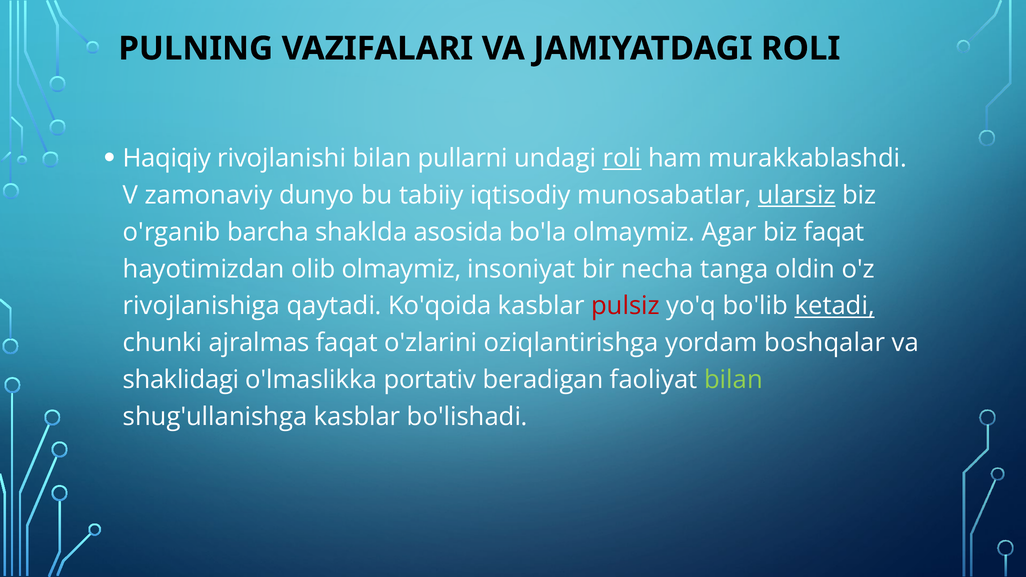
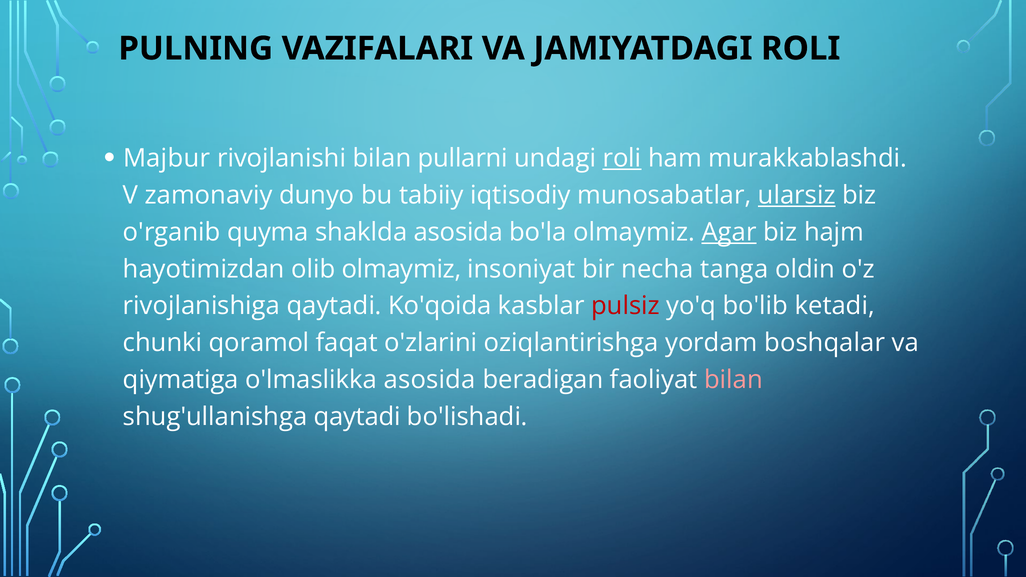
Haqiqiy: Haqiqiy -> Majbur
barcha: barcha -> quyma
Agar underline: none -> present
biz faqat: faqat -> hajm
ketadi underline: present -> none
ajralmas: ajralmas -> qoramol
shaklidagi: shaklidagi -> qiymatiga
o'lmaslikka portativ: portativ -> asosida
bilan at (733, 380) colour: light green -> pink
shug'ullanishga kasblar: kasblar -> qaytadi
